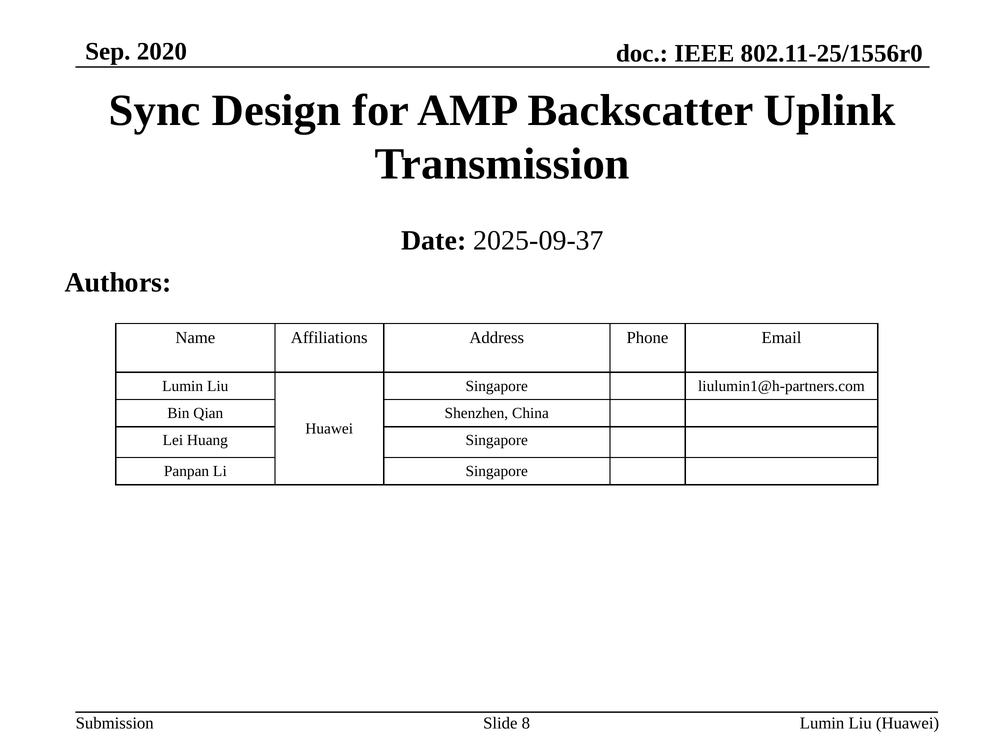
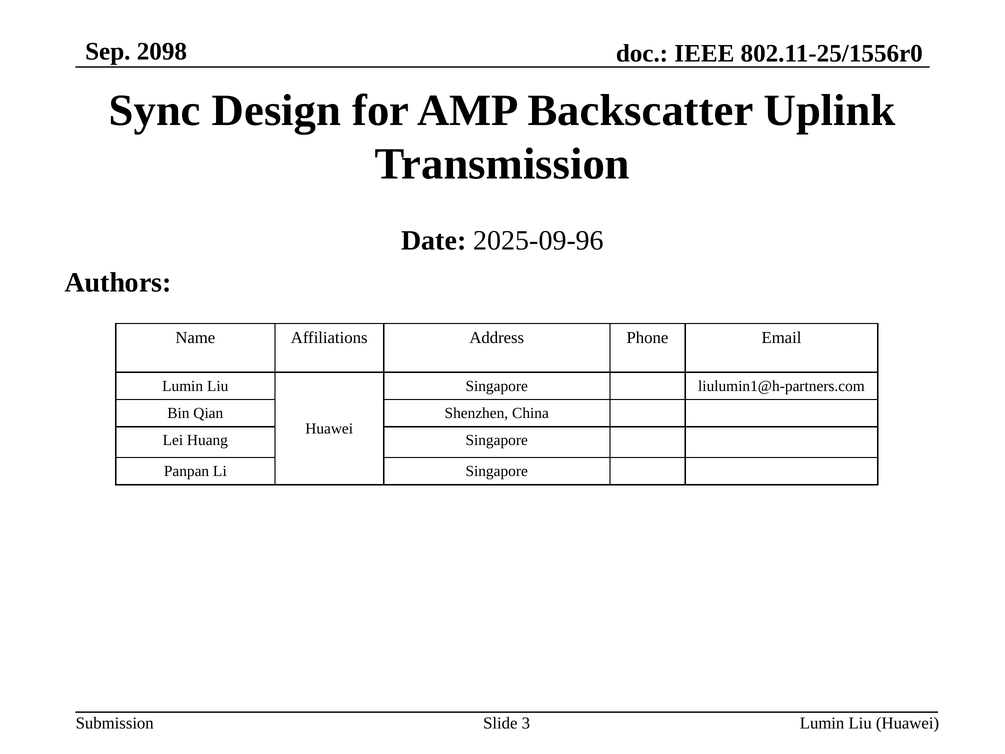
2020: 2020 -> 2098
2025-09-37: 2025-09-37 -> 2025-09-96
8: 8 -> 3
